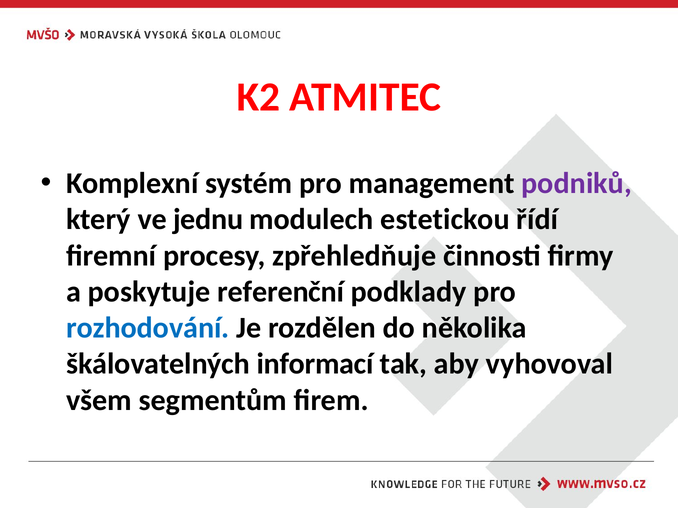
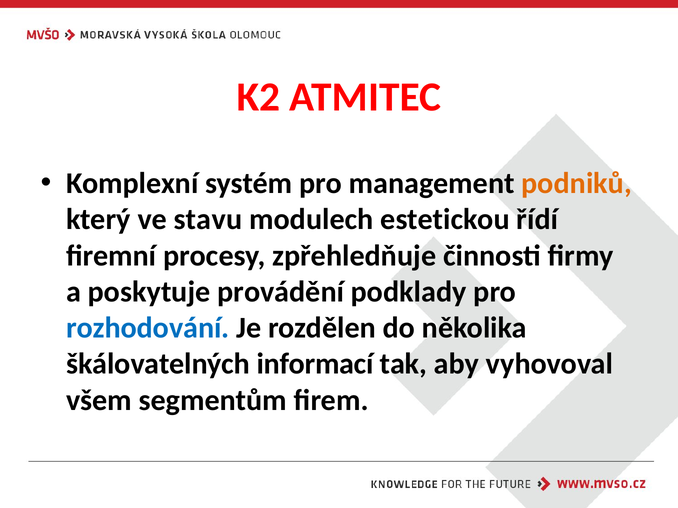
podniků colour: purple -> orange
jednu: jednu -> stavu
referenční: referenční -> provádění
